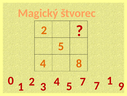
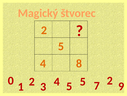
5 7: 7 -> 5
7 1: 1 -> 2
